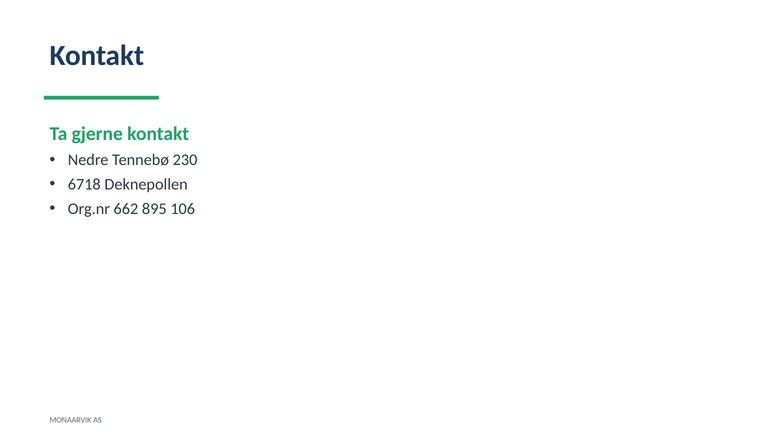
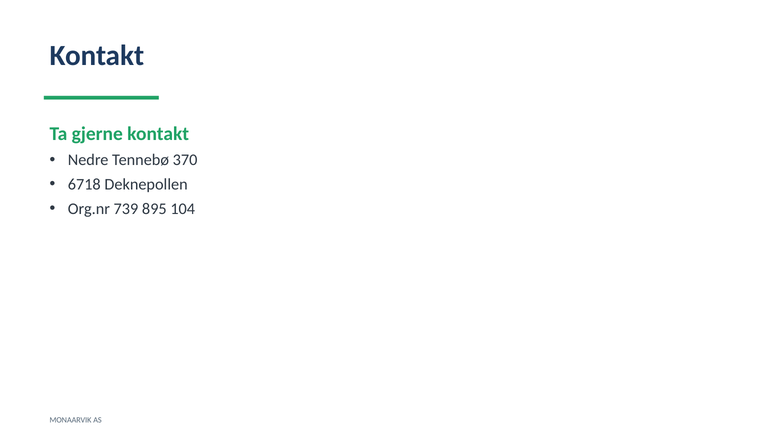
230: 230 -> 370
662: 662 -> 739
106: 106 -> 104
